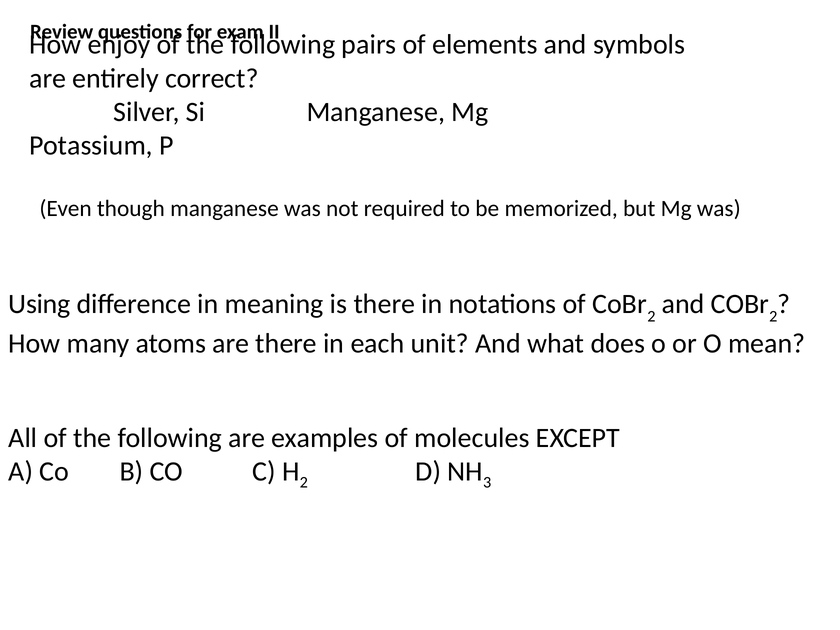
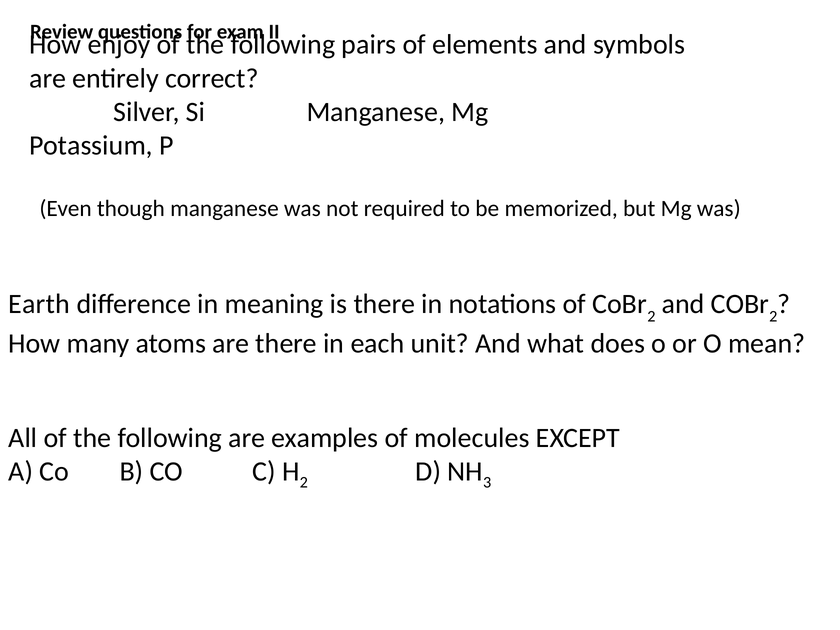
Using: Using -> Earth
